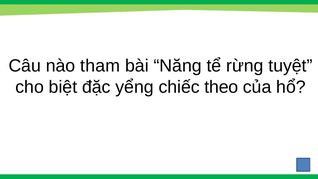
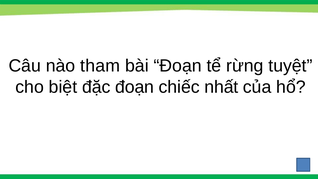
bài Năng: Năng -> Đoạn
đặc yểng: yểng -> đoạn
theo: theo -> nhất
